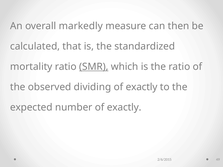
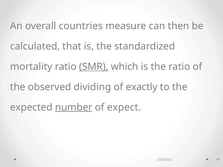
markedly: markedly -> countries
number underline: none -> present
exactly at (124, 107): exactly -> expect
